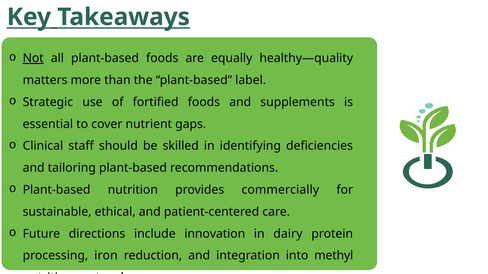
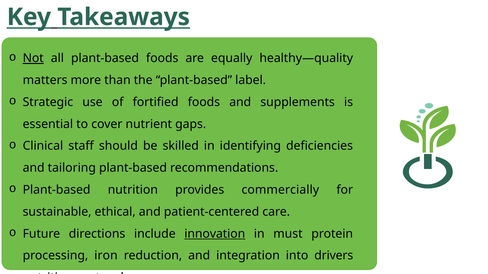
innovation underline: none -> present
dairy: dairy -> must
methyl: methyl -> drivers
